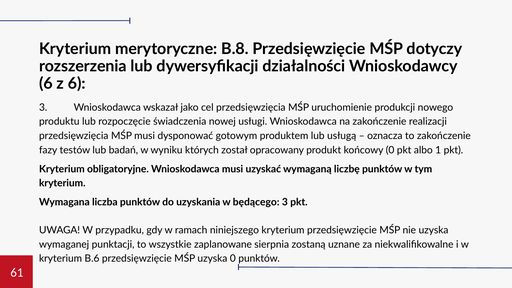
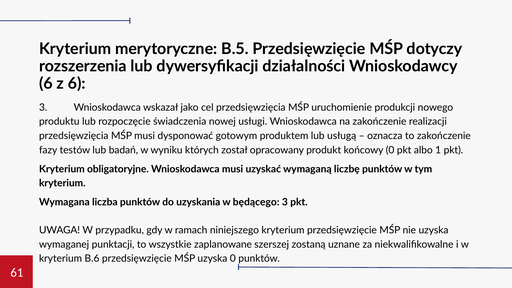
B.8: B.8 -> B.5
sierpnia: sierpnia -> szerszej
